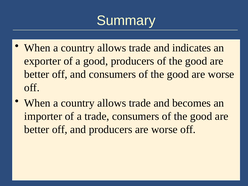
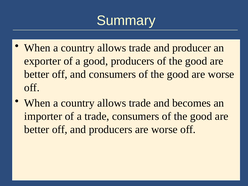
indicates: indicates -> producer
